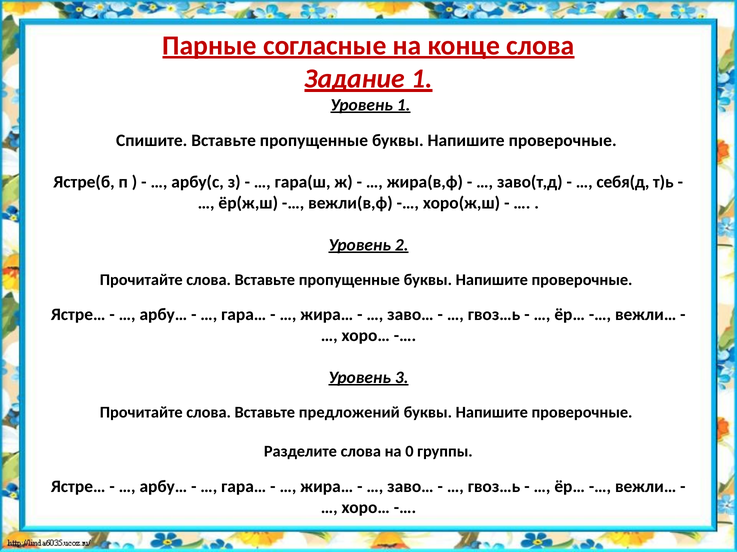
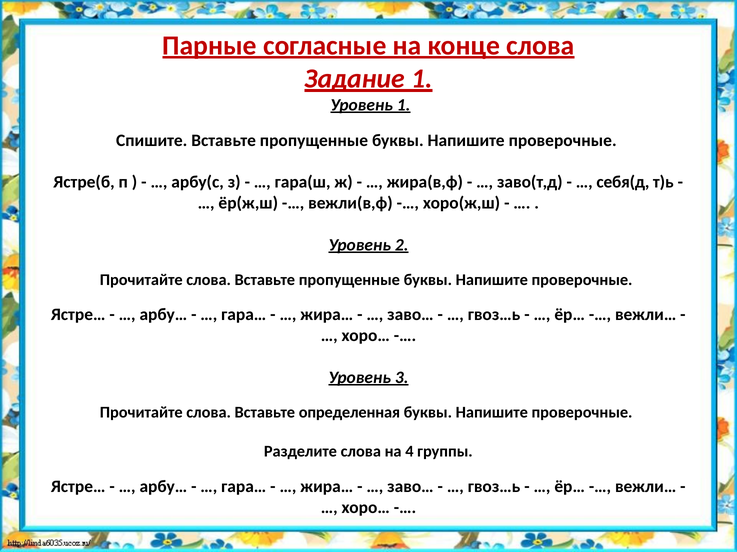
предложений: предложений -> определенная
0: 0 -> 4
